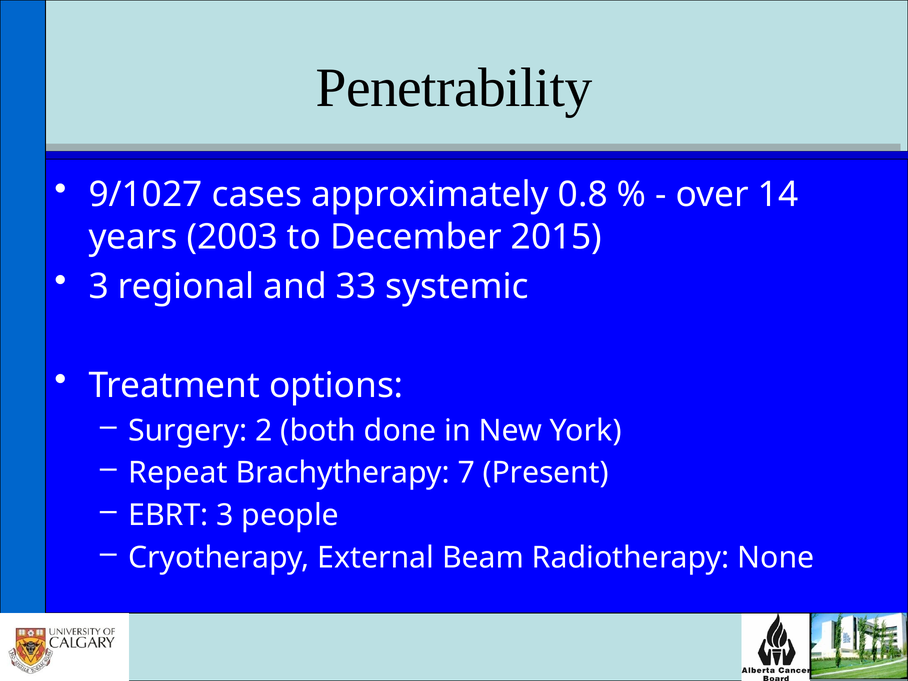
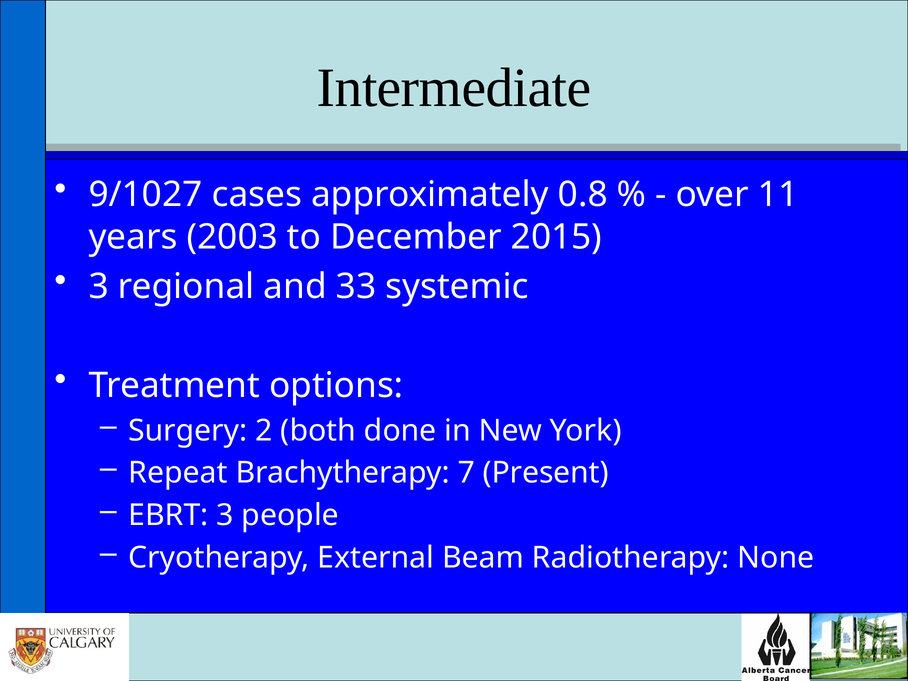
Penetrability: Penetrability -> Intermediate
14: 14 -> 11
